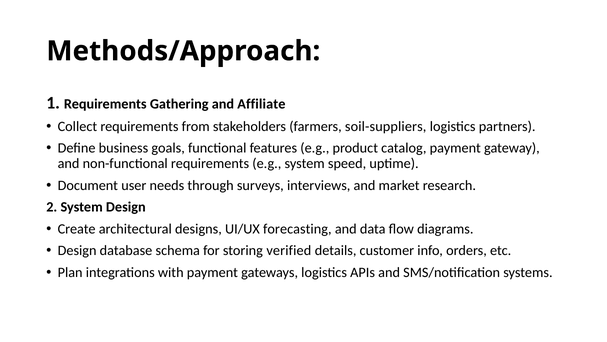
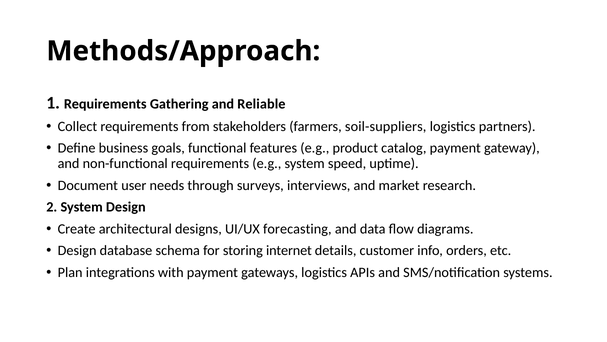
Affiliate: Affiliate -> Reliable
verified: verified -> internet
